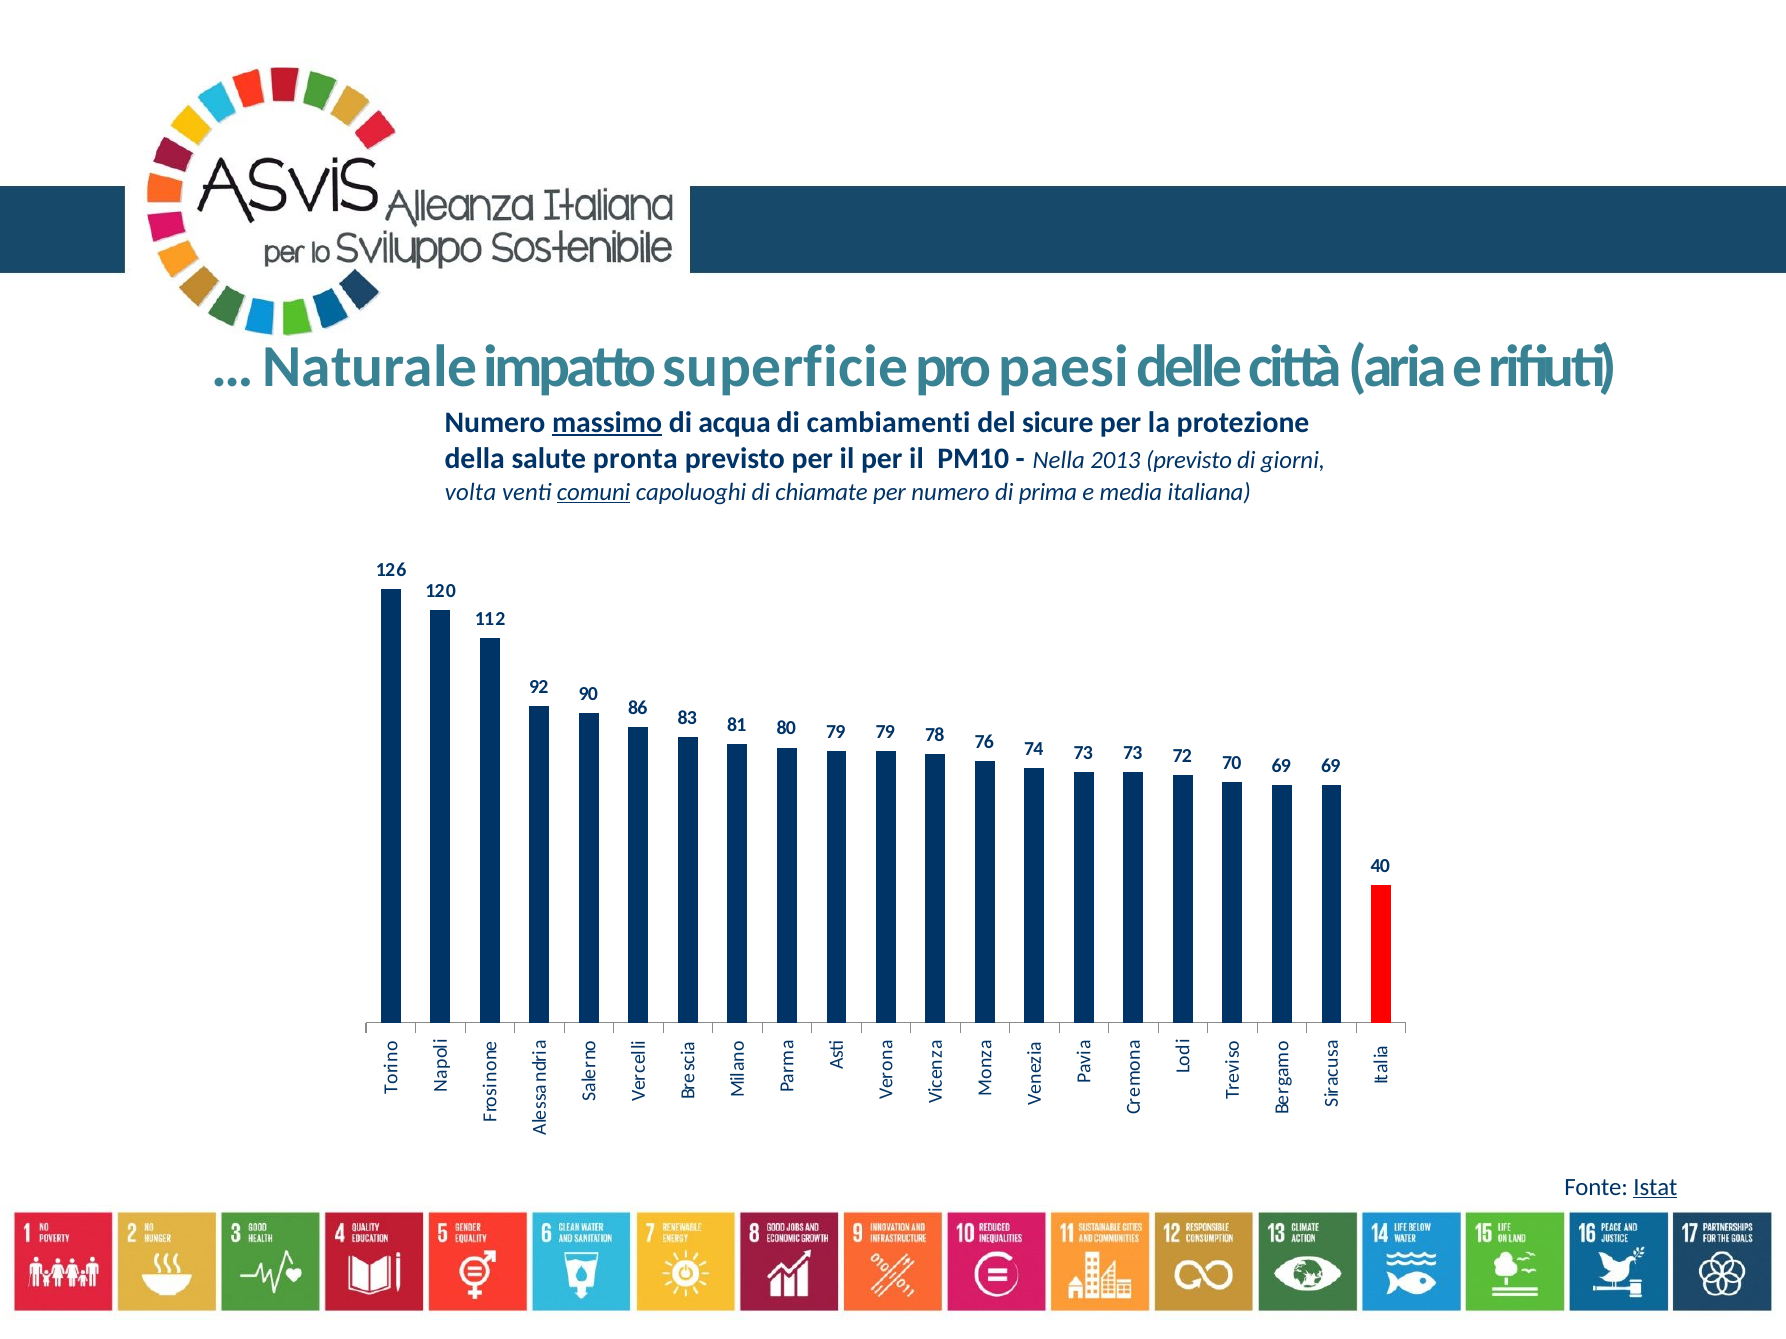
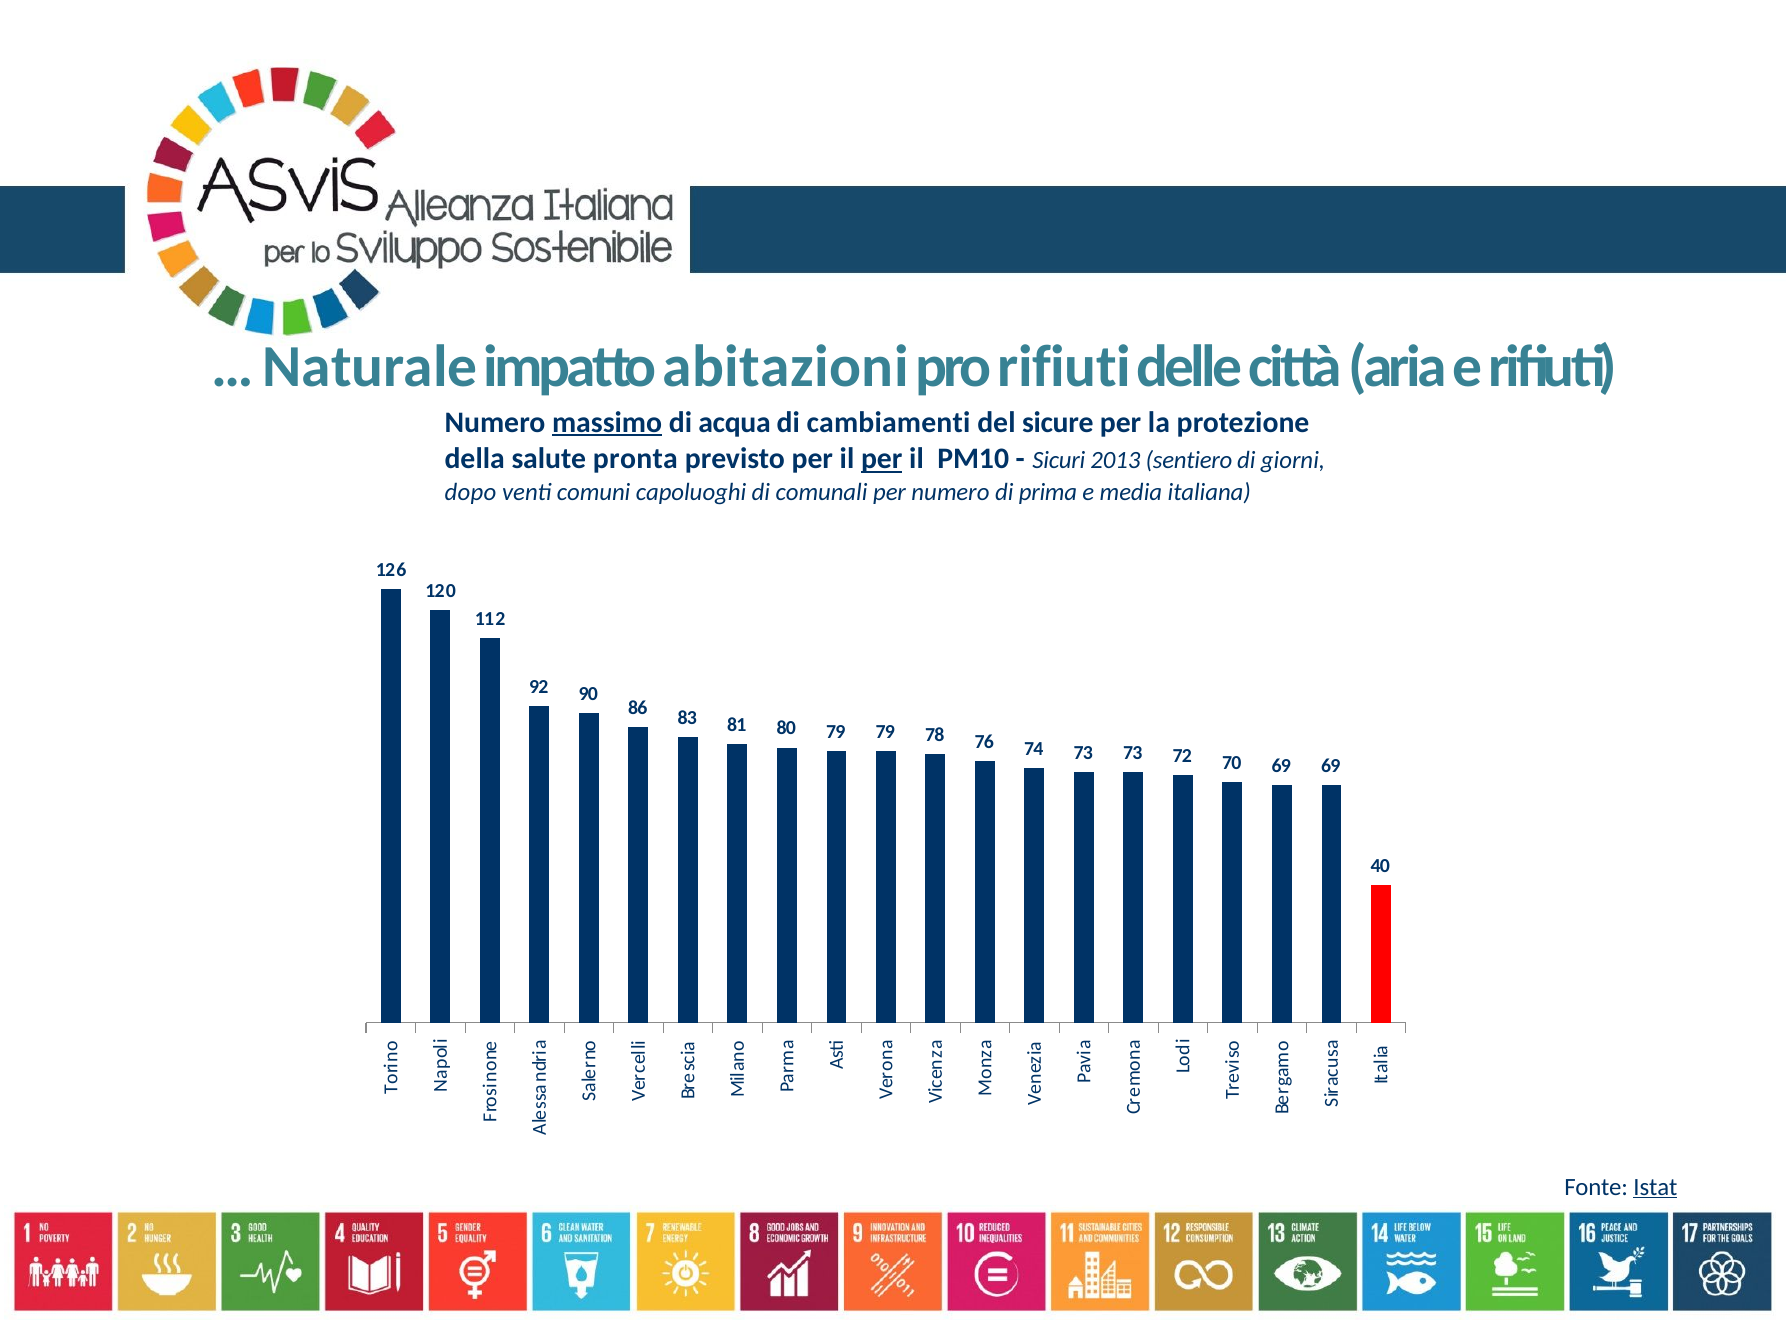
superficie: superficie -> abitazioni
pro paesi: paesi -> rifiuti
per at (882, 459) underline: none -> present
Nella: Nella -> Sicuri
2013 previsto: previsto -> sentiero
volta: volta -> dopo
comuni underline: present -> none
chiamate: chiamate -> comunali
